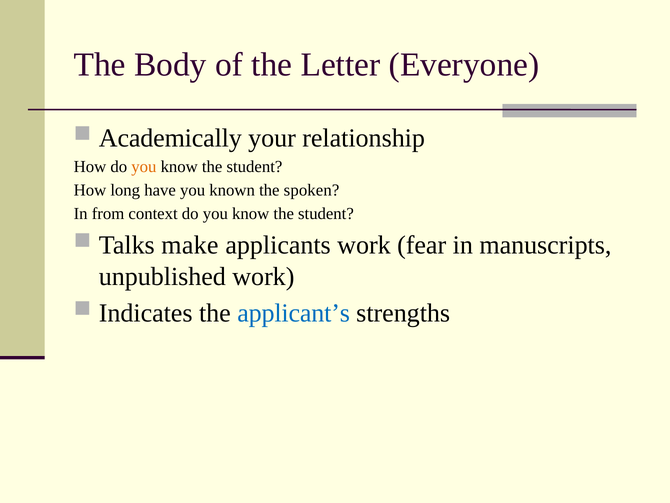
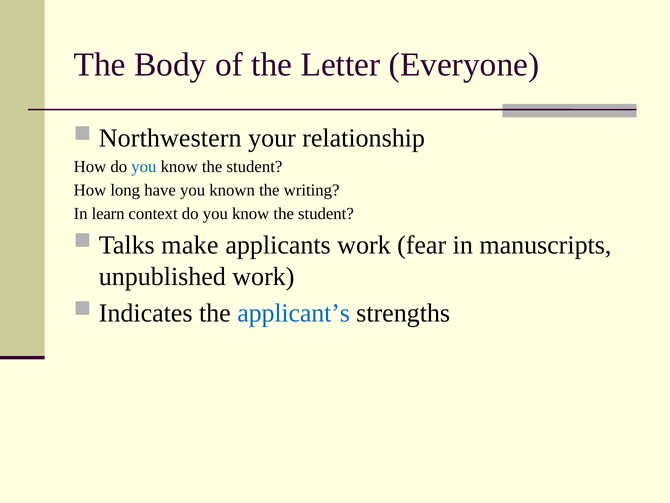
Academically: Academically -> Northwestern
you at (144, 166) colour: orange -> blue
spoken: spoken -> writing
from: from -> learn
